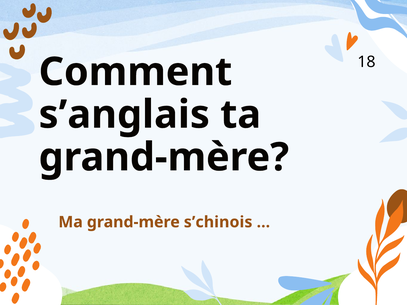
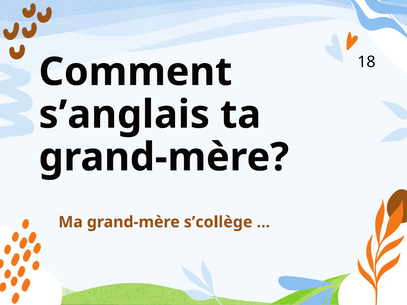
s’chinois: s’chinois -> s’collège
